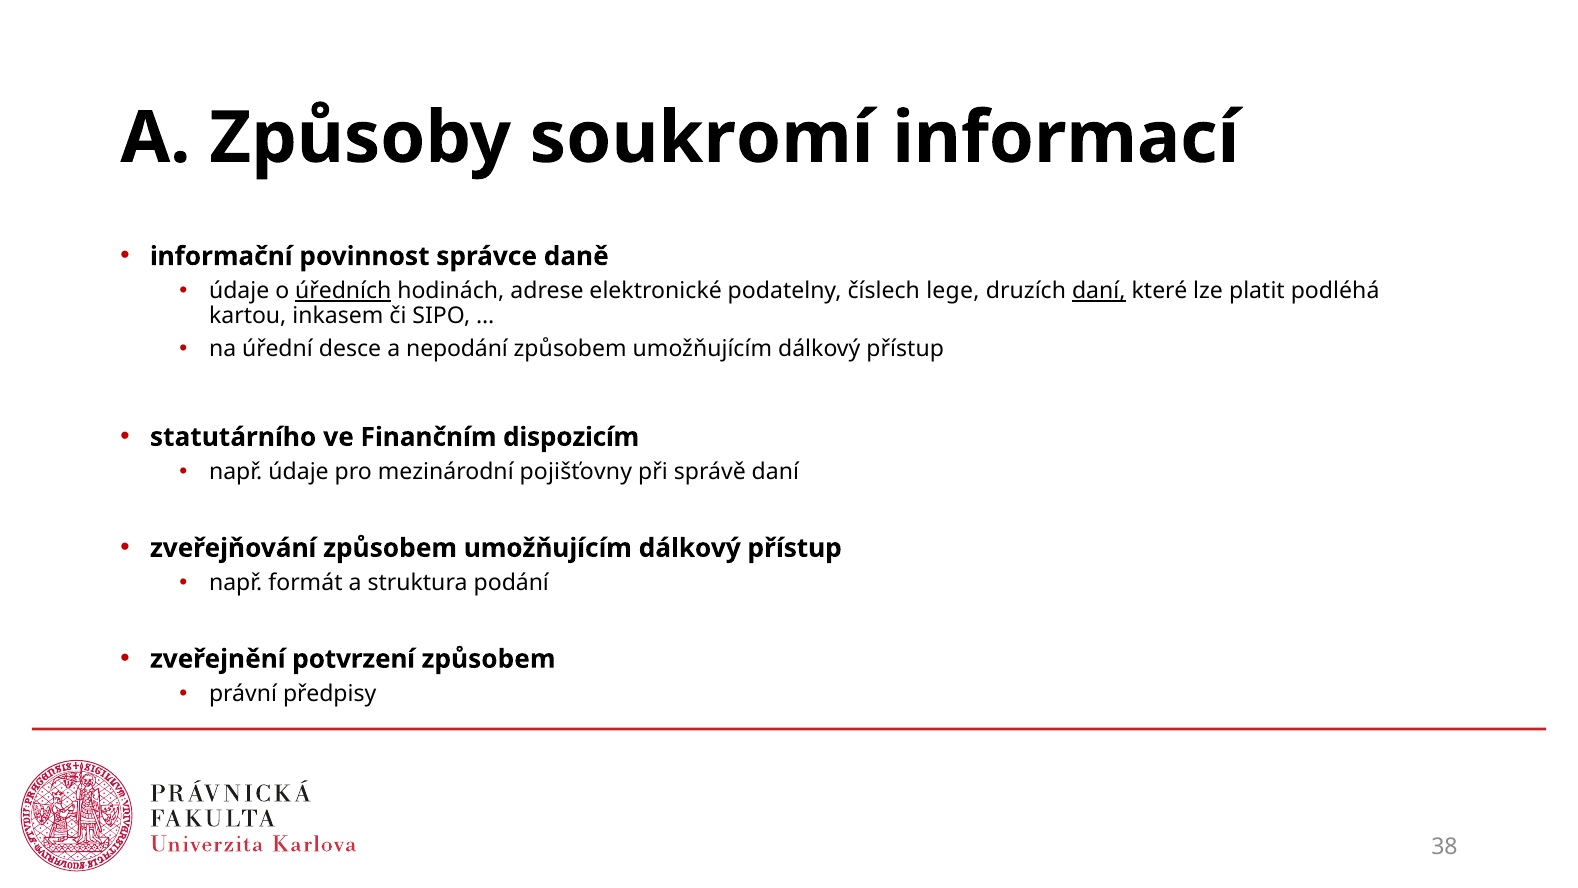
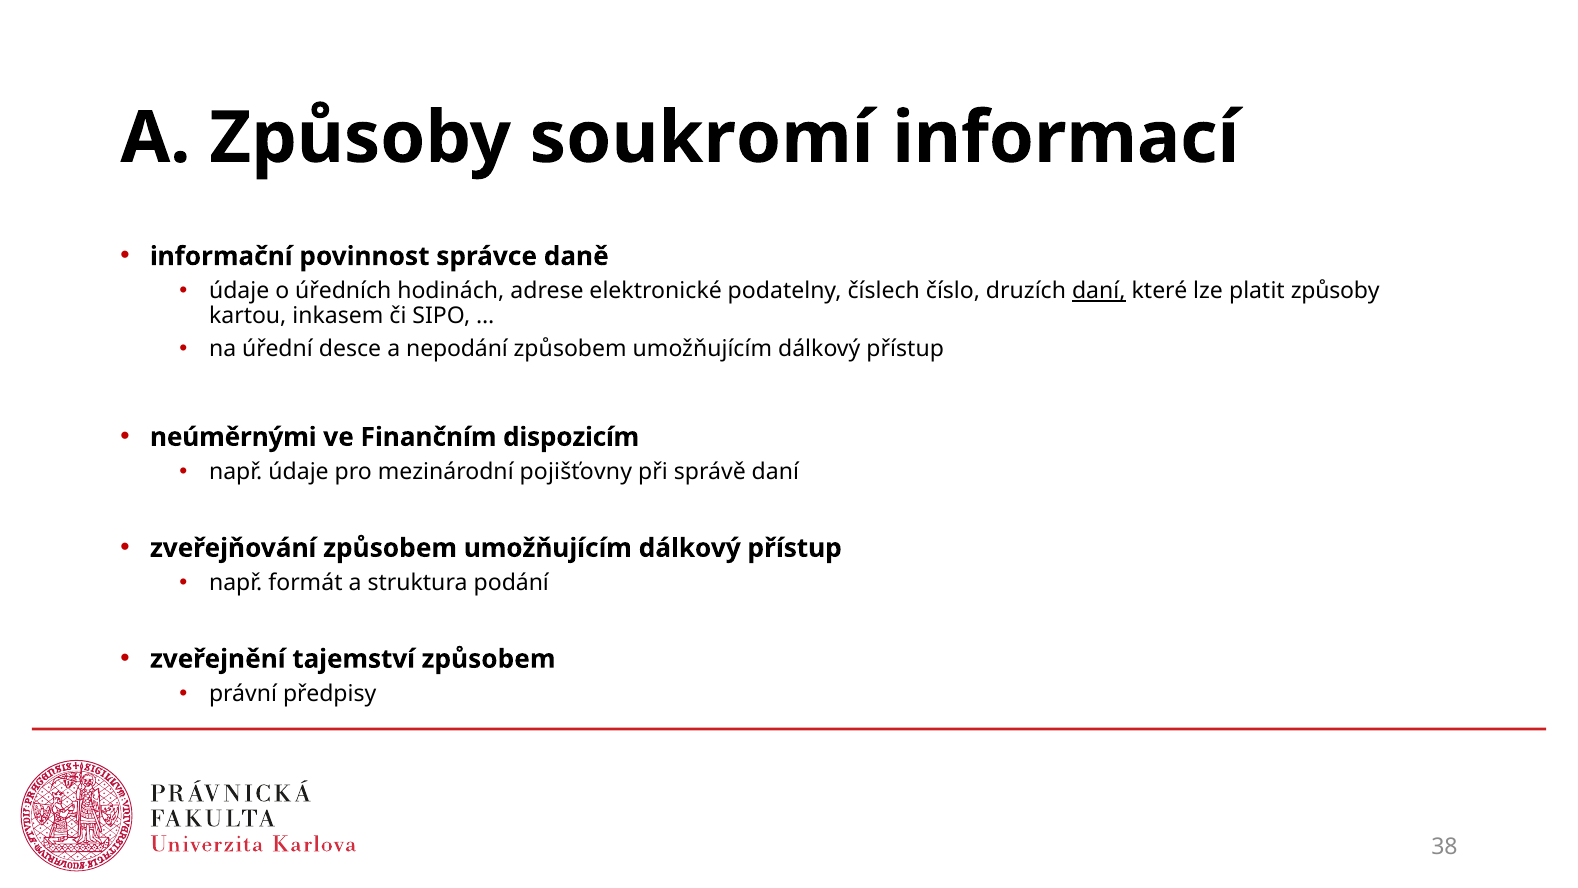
úředních underline: present -> none
lege: lege -> číslo
platit podléhá: podléhá -> způsoby
statutárního: statutárního -> neúměrnými
potvrzení: potvrzení -> tajemství
